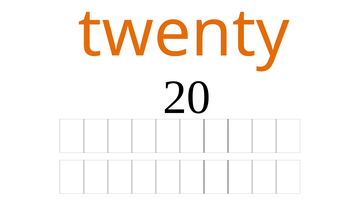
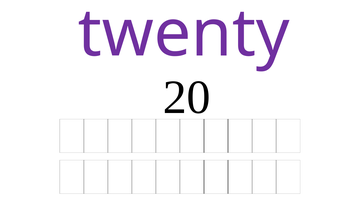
twenty colour: orange -> purple
